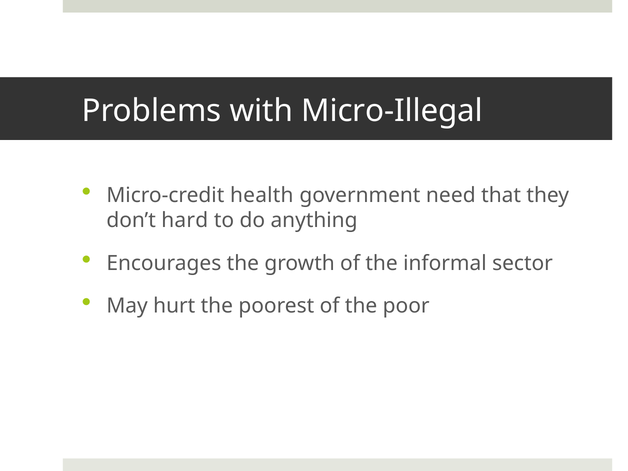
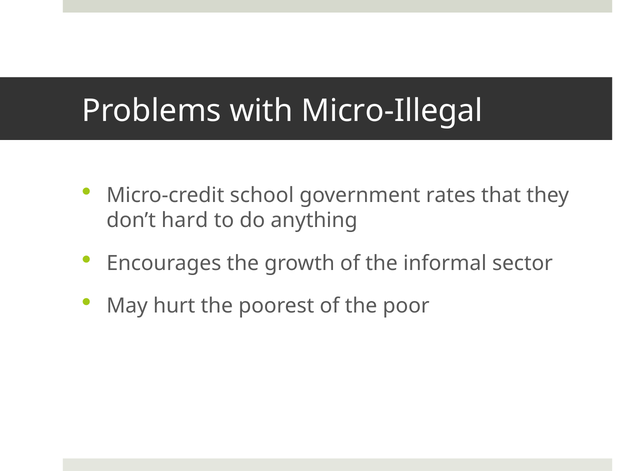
health: health -> school
need: need -> rates
